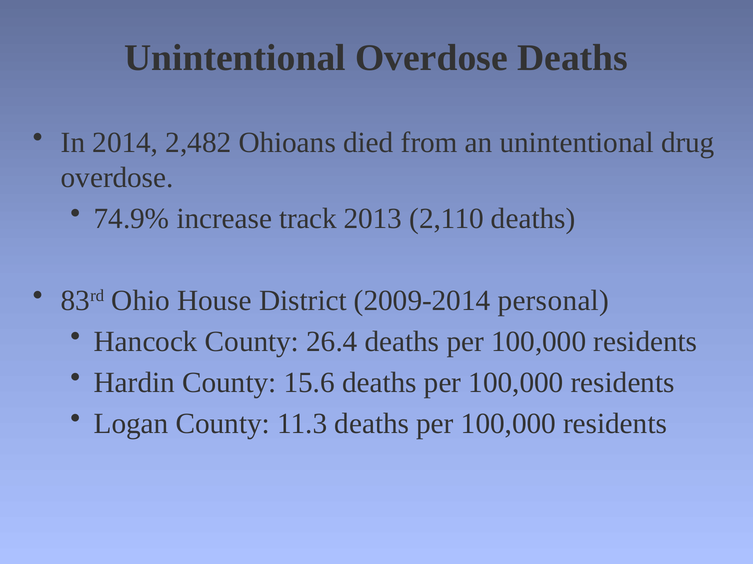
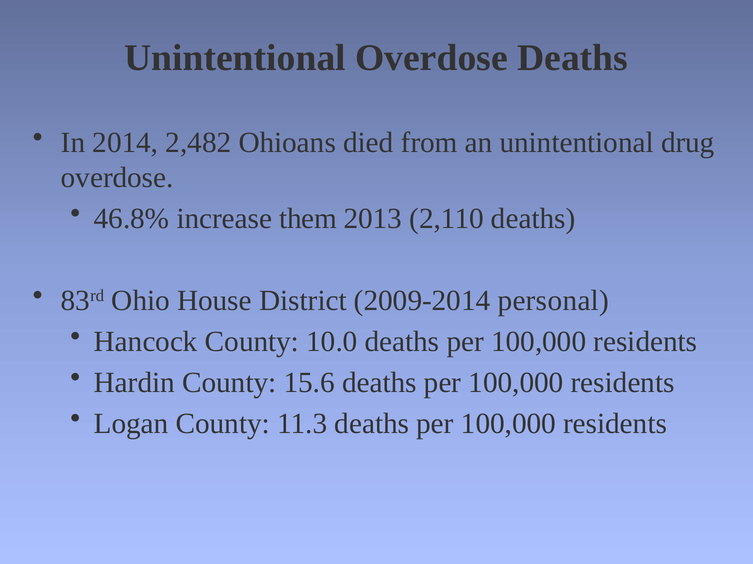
74.9%: 74.9% -> 46.8%
track: track -> them
26.4: 26.4 -> 10.0
